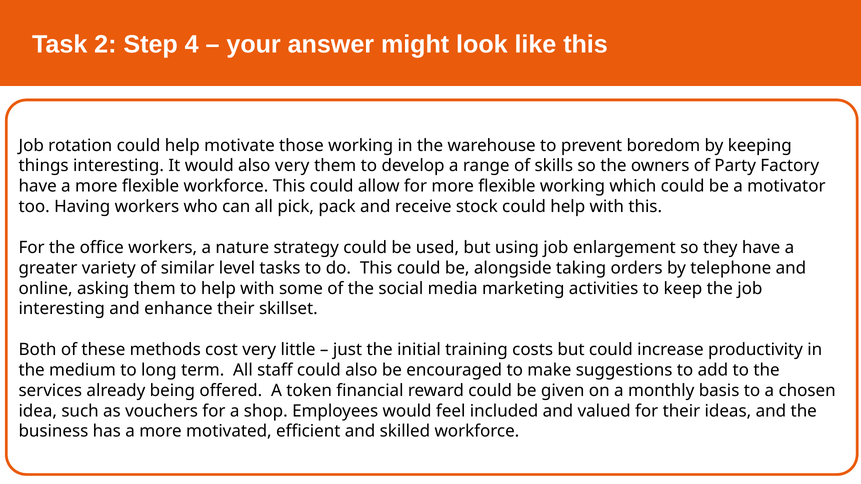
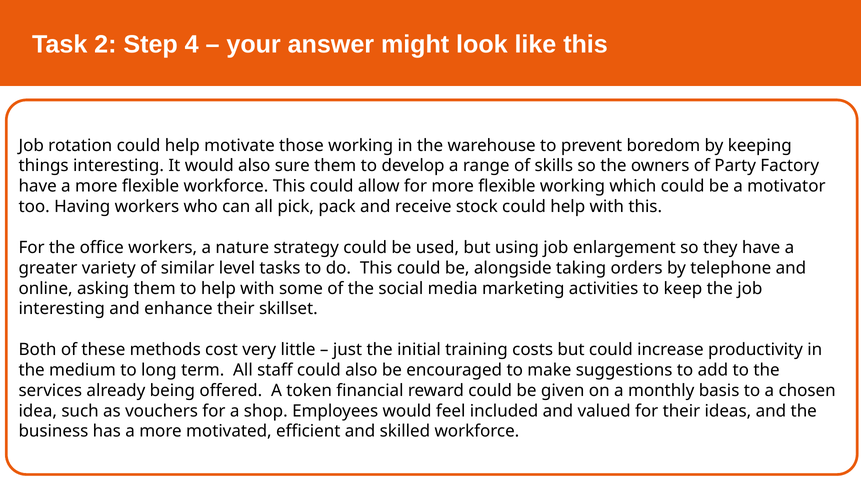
also very: very -> sure
